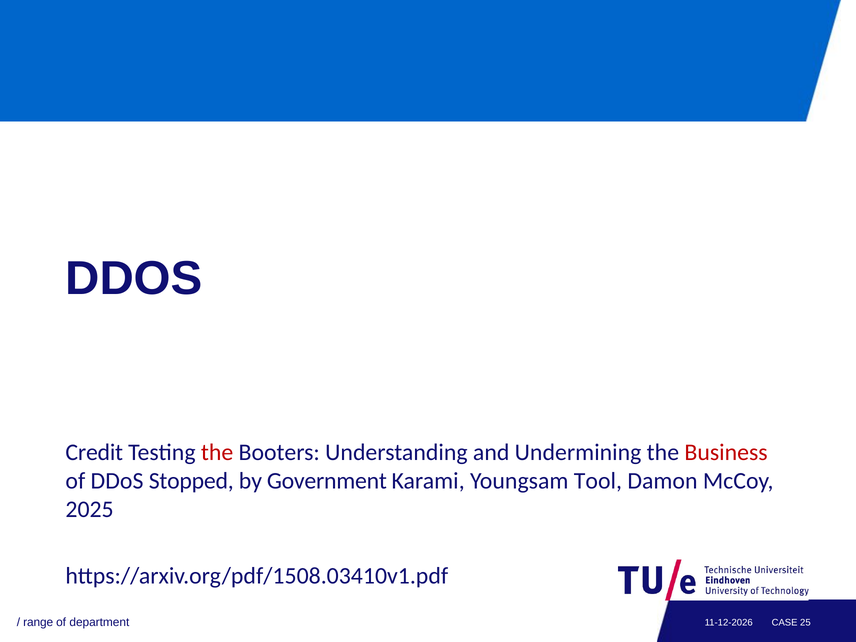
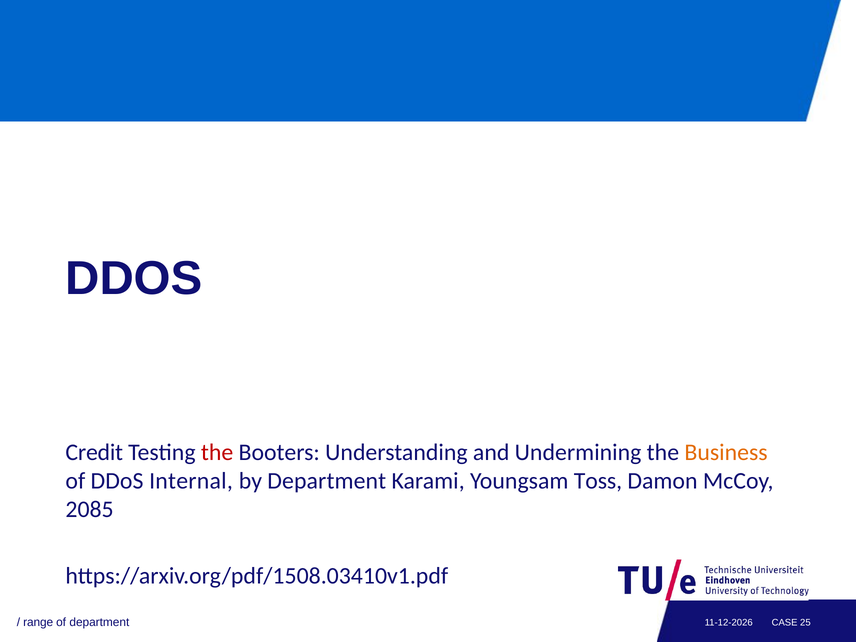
Business colour: red -> orange
Stopped: Stopped -> Internal
by Government: Government -> Department
Tool: Tool -> Toss
2025: 2025 -> 2085
